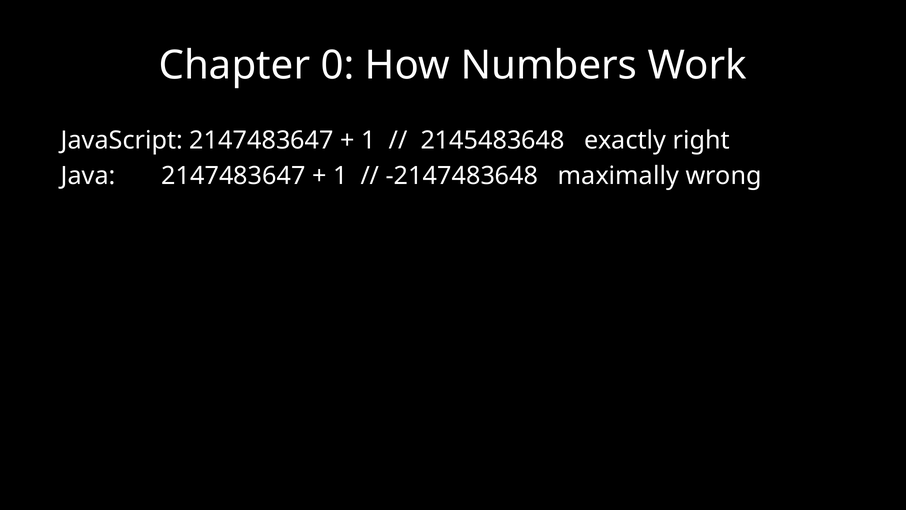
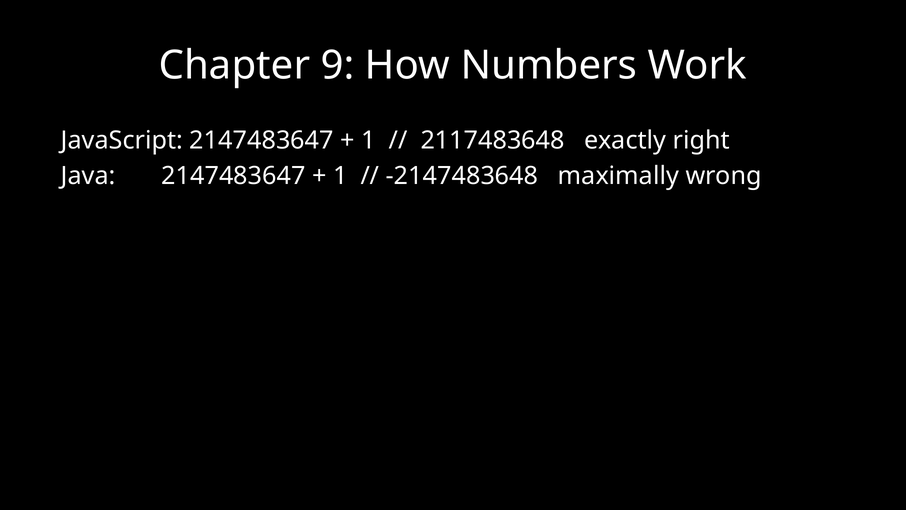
Chapter 0: 0 -> 9
2145483648: 2145483648 -> 2117483648
